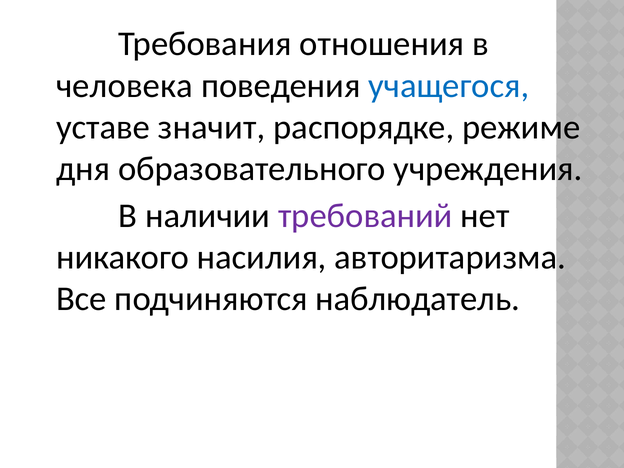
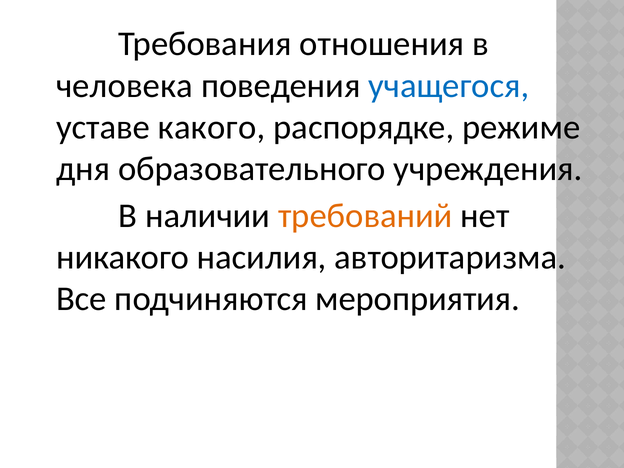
значит: значит -> какого
требований colour: purple -> orange
наблюдатель: наблюдатель -> мероприятия
